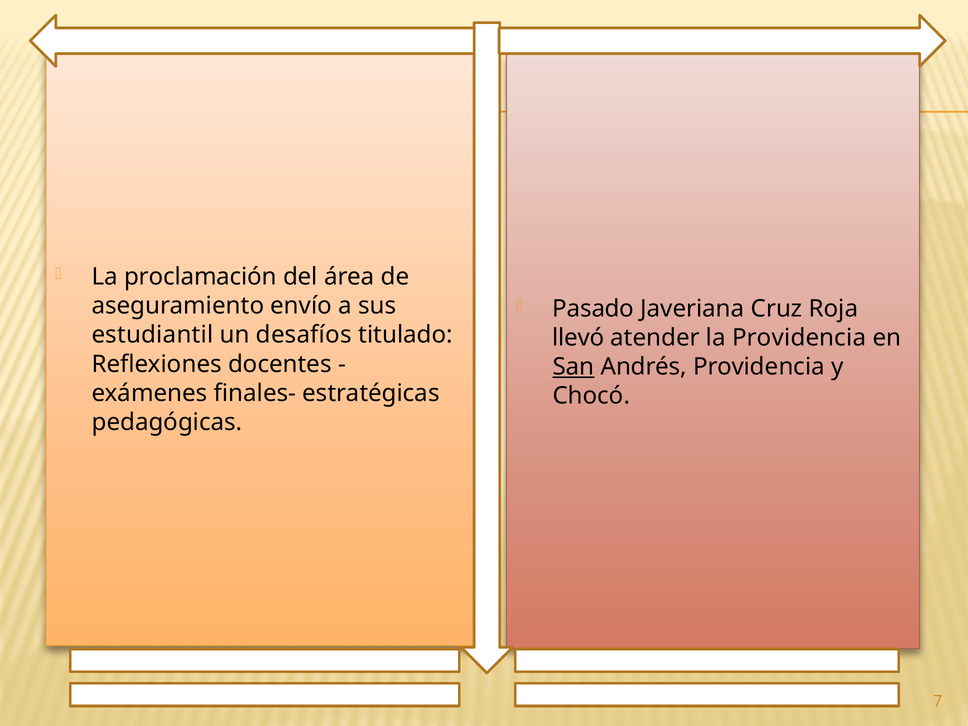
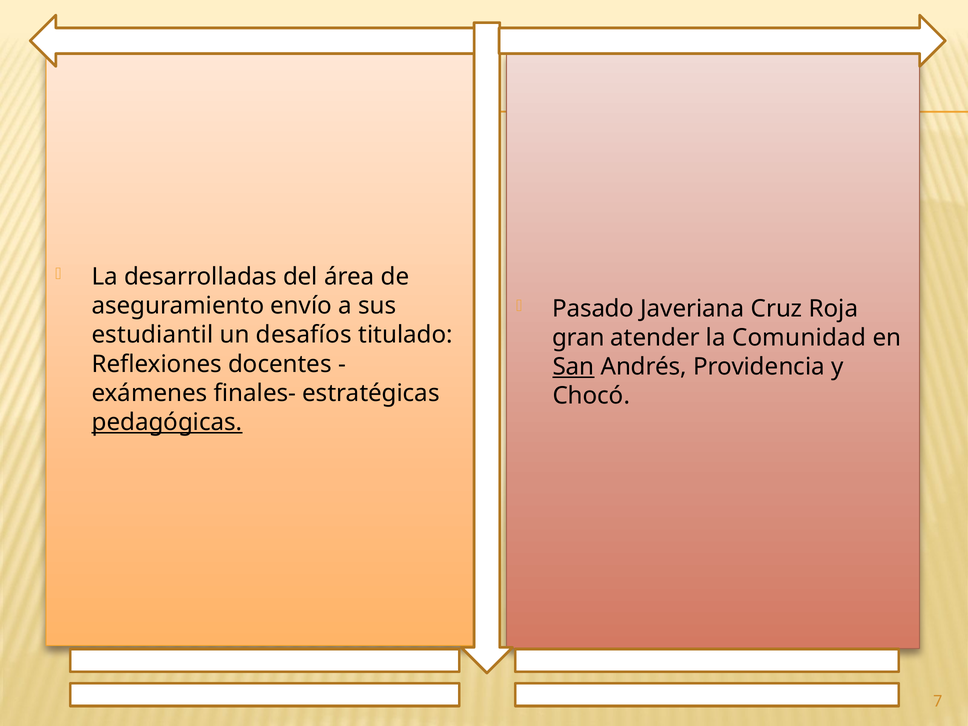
proclamación: proclamación -> desarrolladas
llevó: llevó -> gran
la Providencia: Providencia -> Comunidad
pedagógicas underline: none -> present
